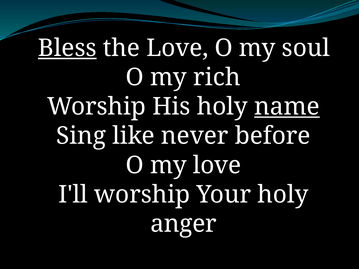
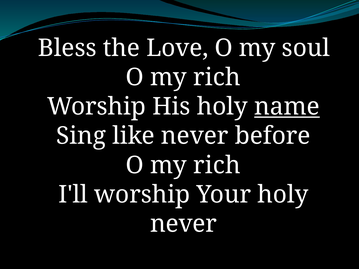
Bless underline: present -> none
love at (217, 165): love -> rich
anger at (184, 224): anger -> never
